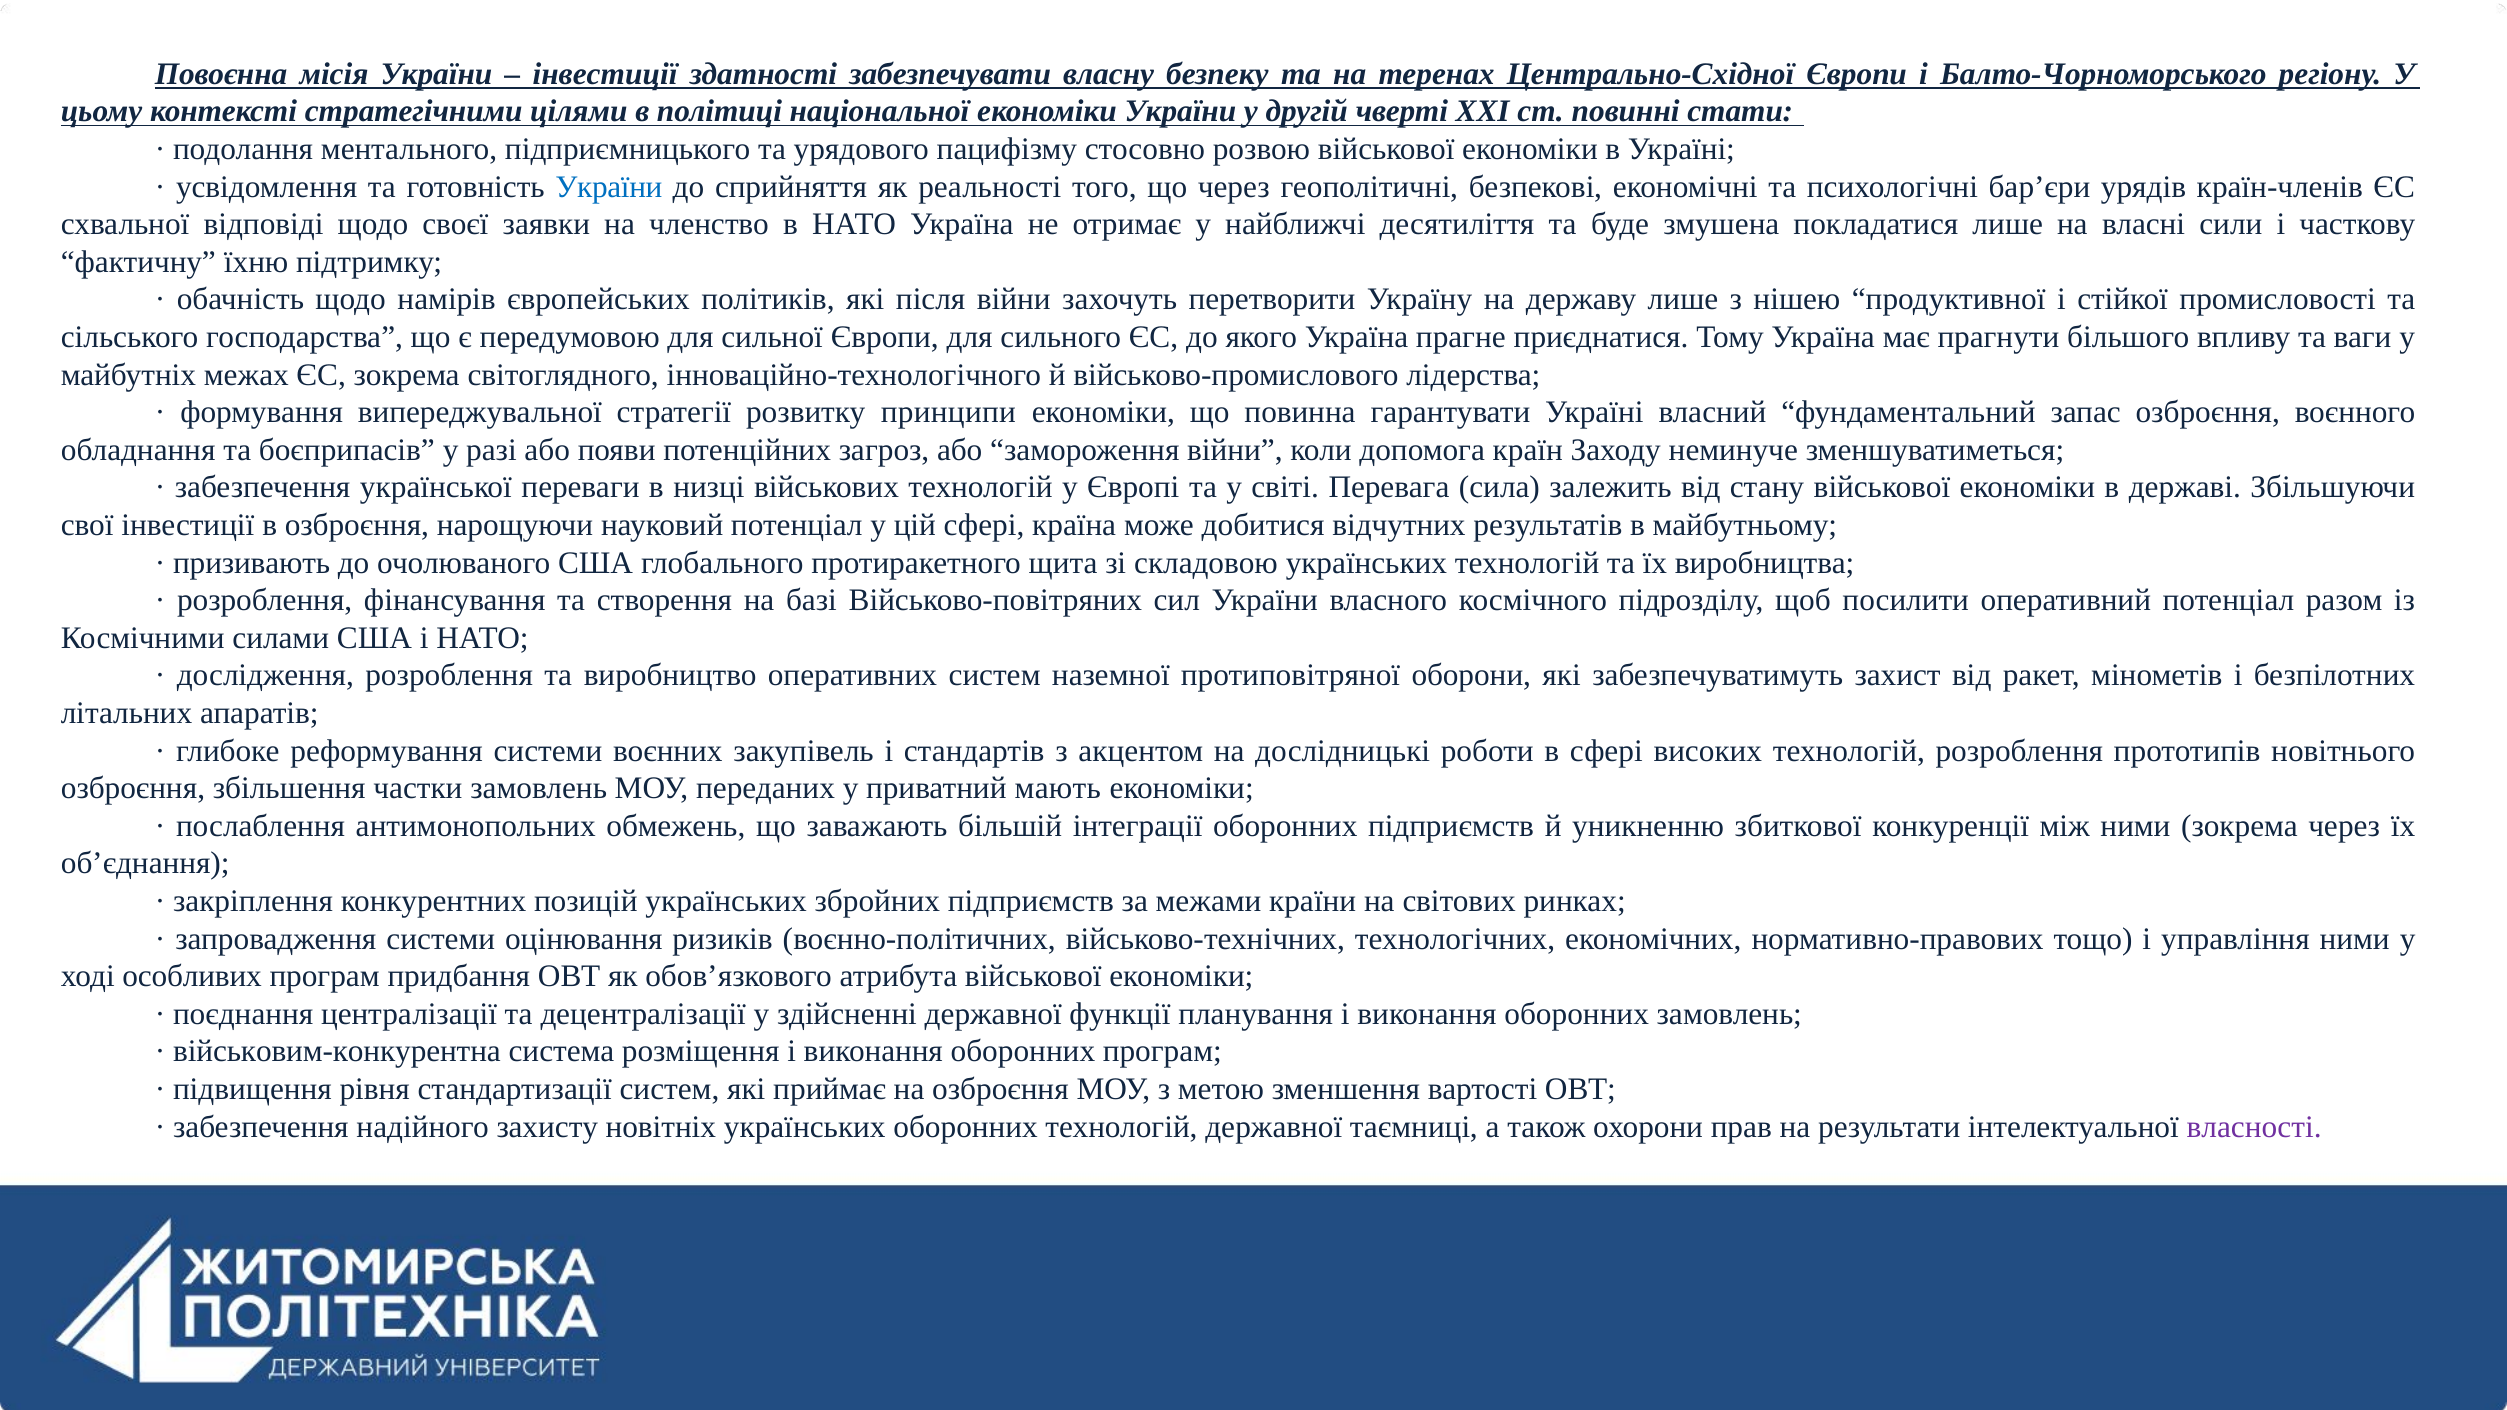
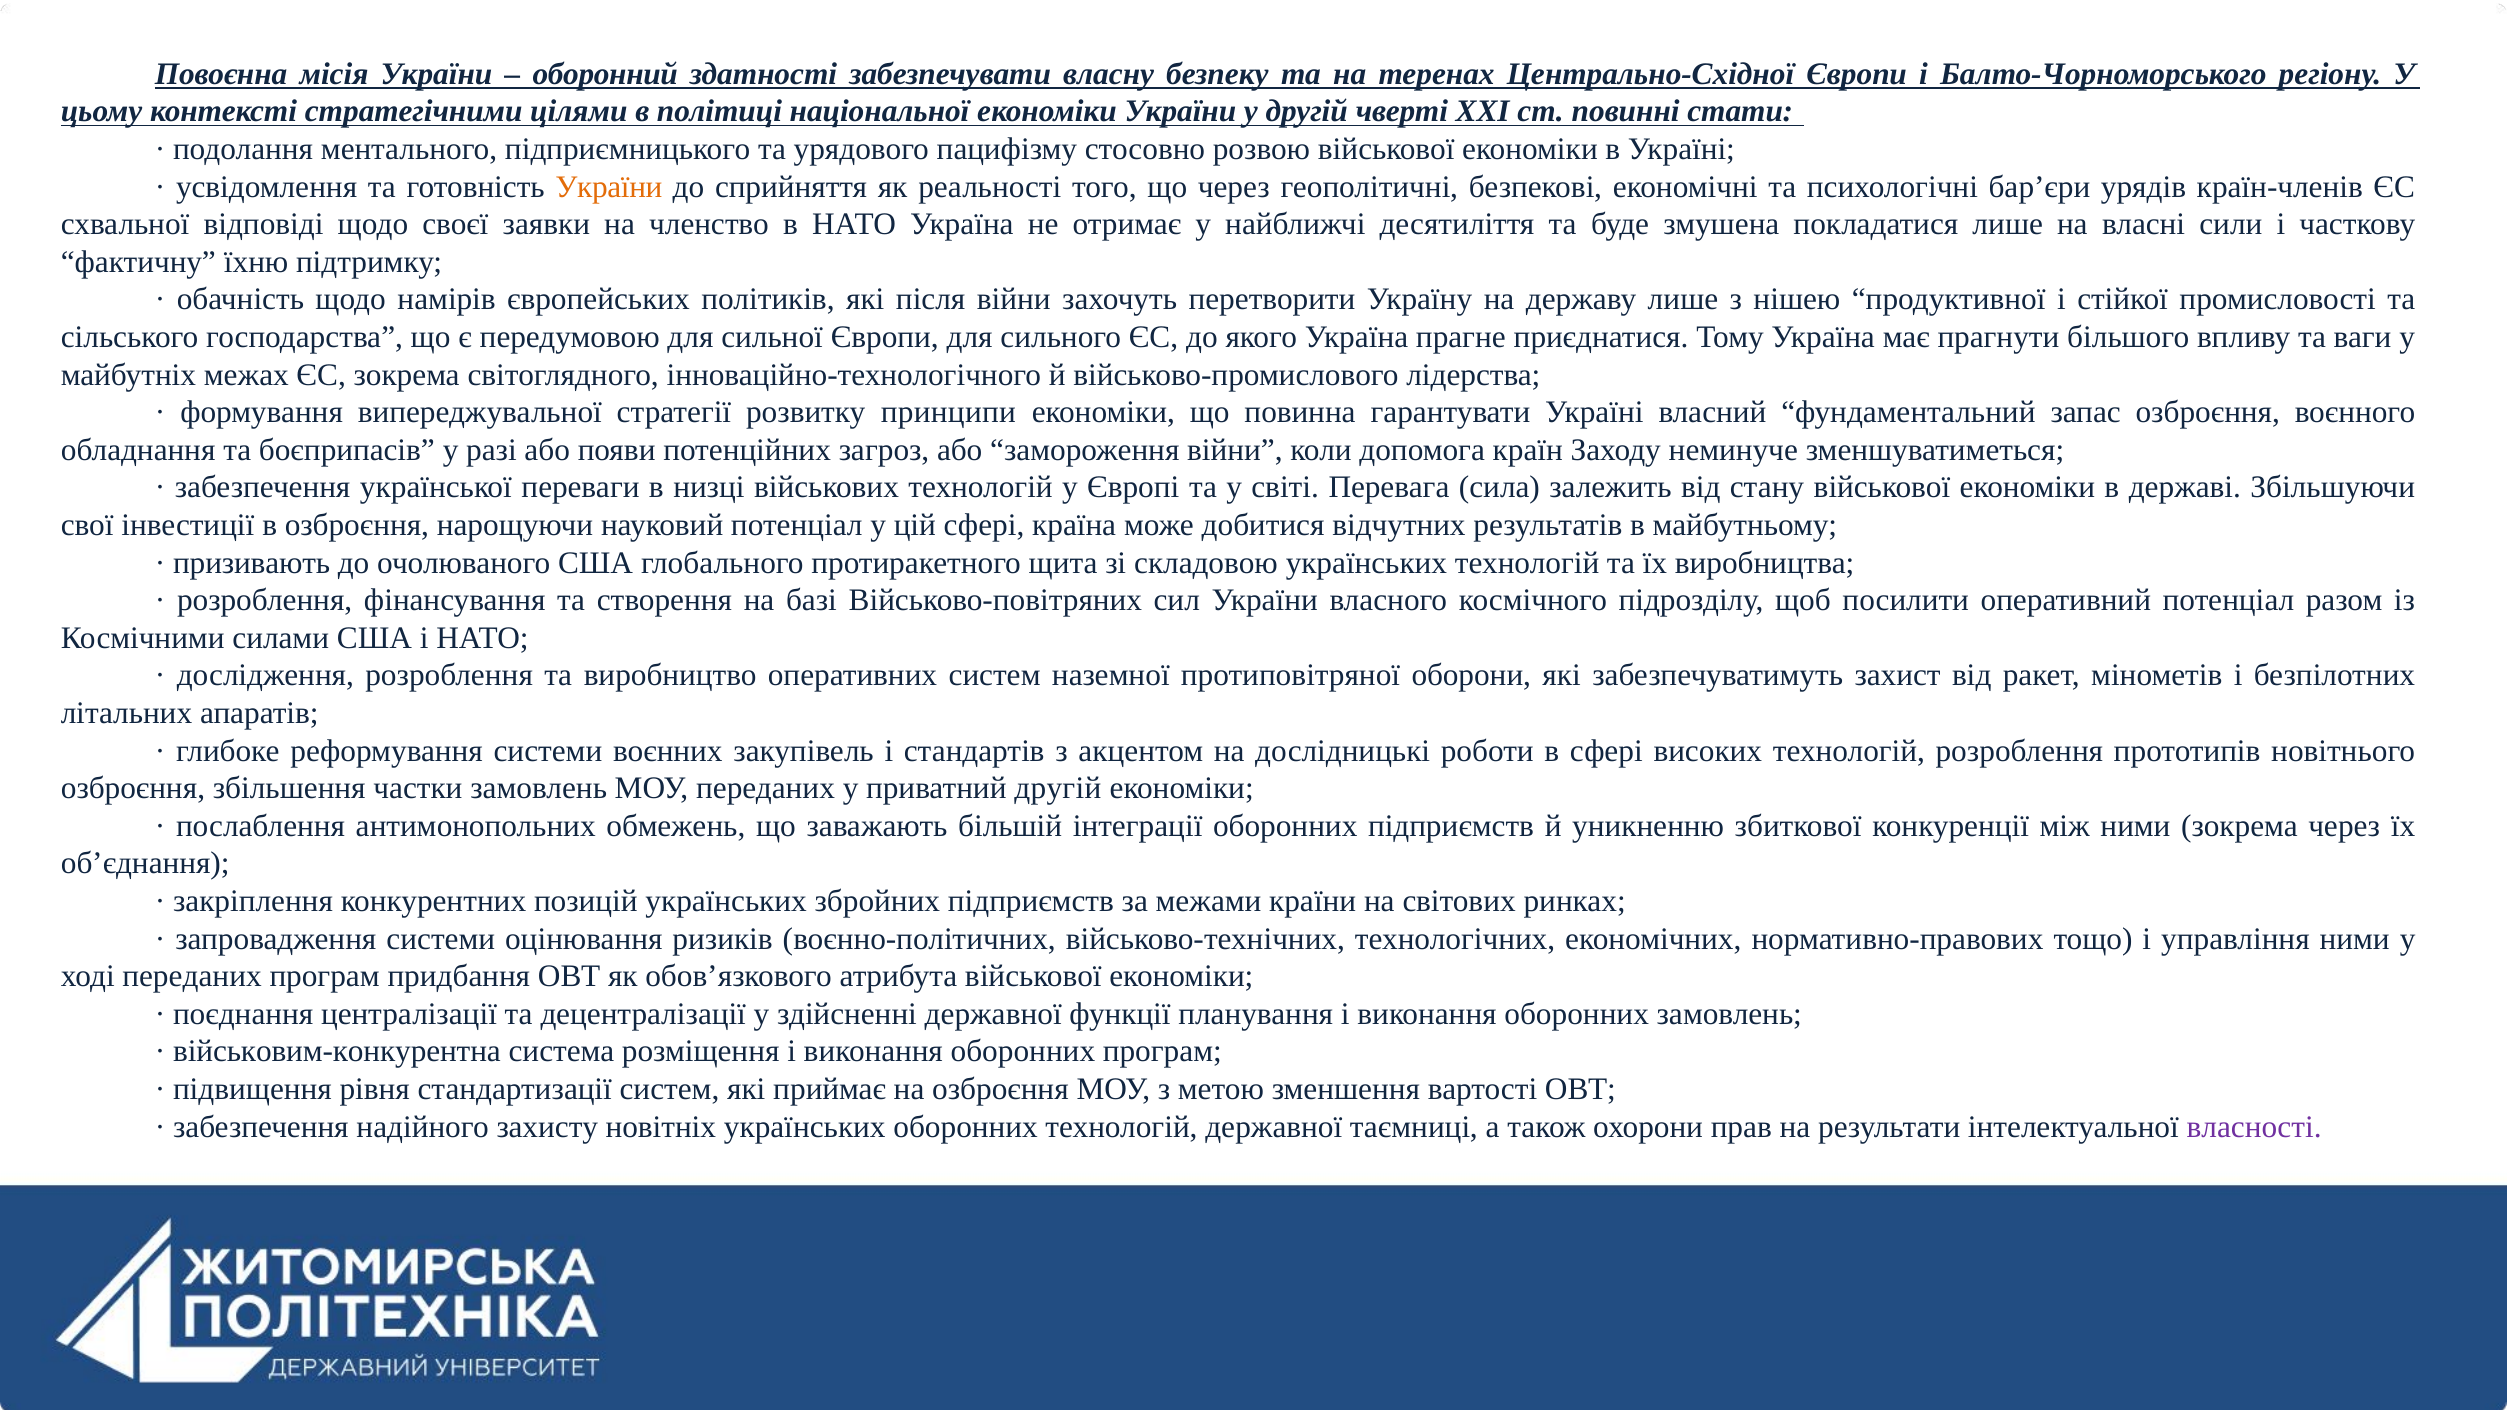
інвестиції at (605, 74): інвестиції -> оборонний
України at (609, 187) colour: blue -> orange
приватний мають: мають -> другій
ході особливих: особливих -> переданих
